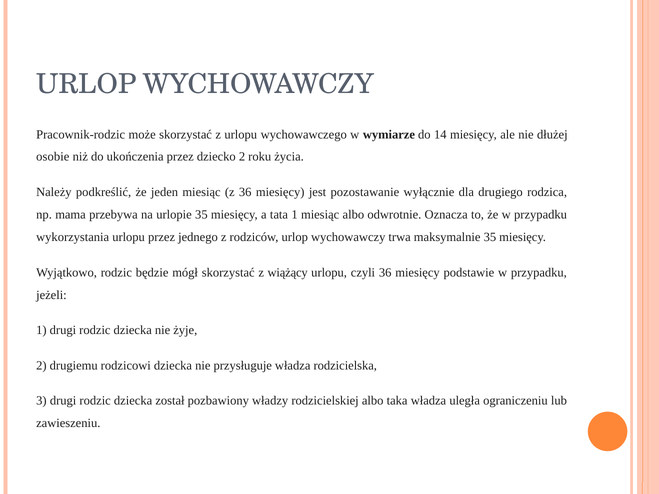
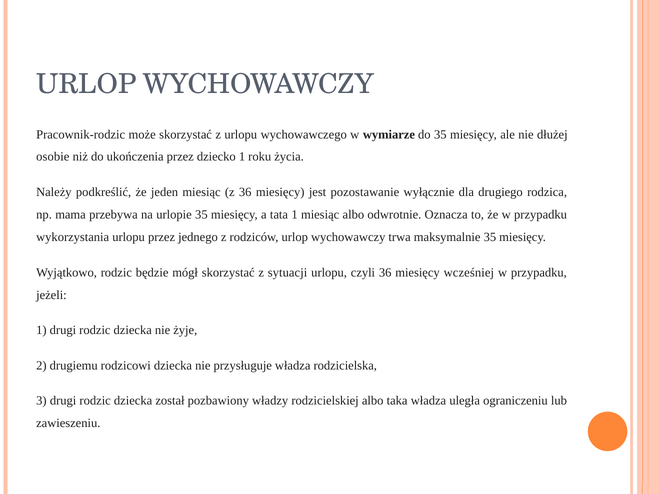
do 14: 14 -> 35
dziecko 2: 2 -> 1
wiążący: wiążący -> sytuacji
podstawie: podstawie -> wcześniej
